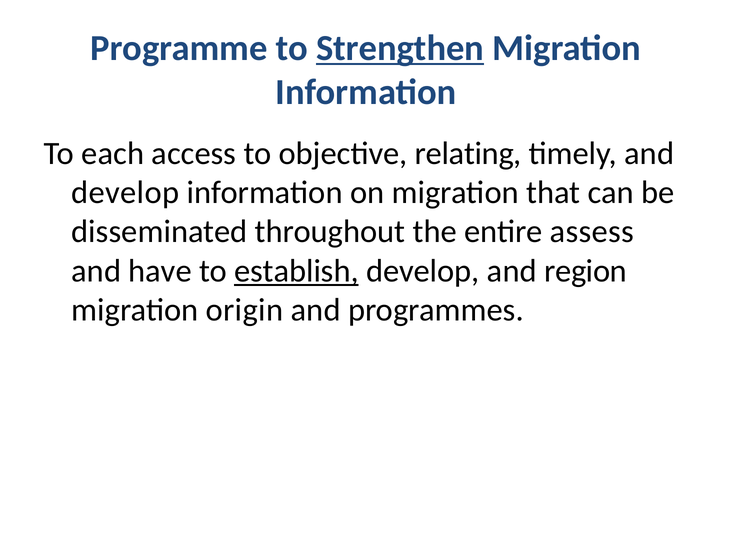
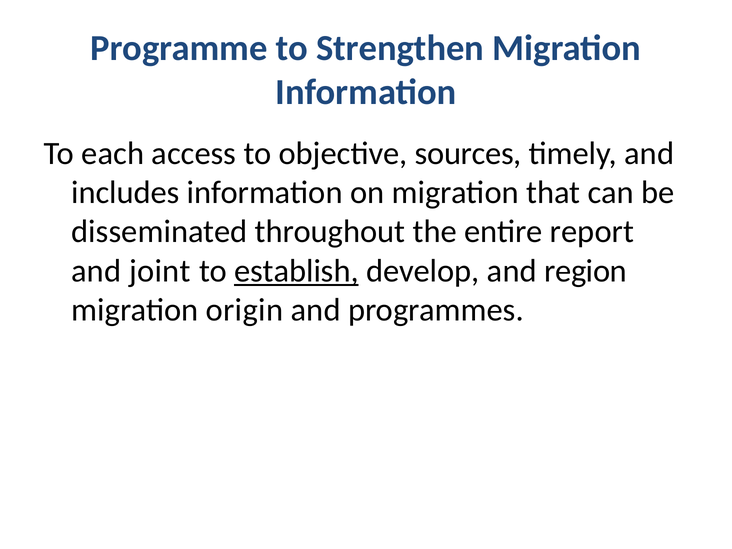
Strengthen underline: present -> none
relating: relating -> sources
develop at (125, 193): develop -> includes
assess: assess -> report
have: have -> joint
